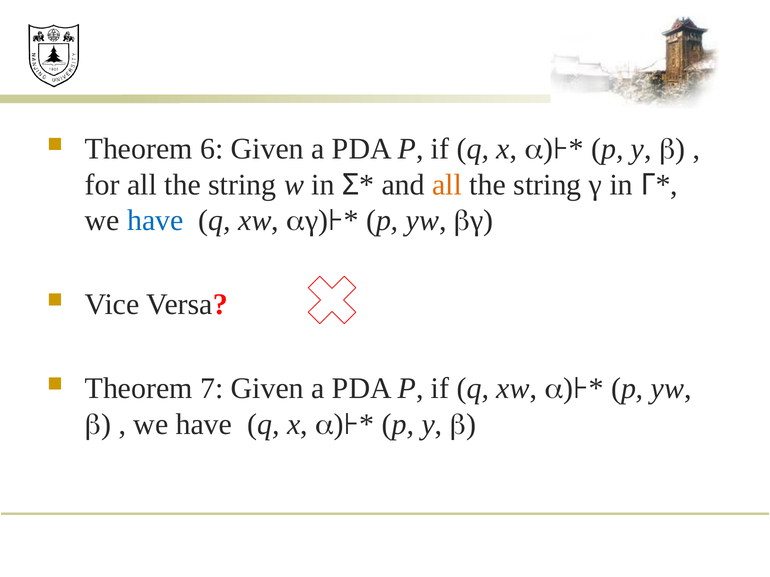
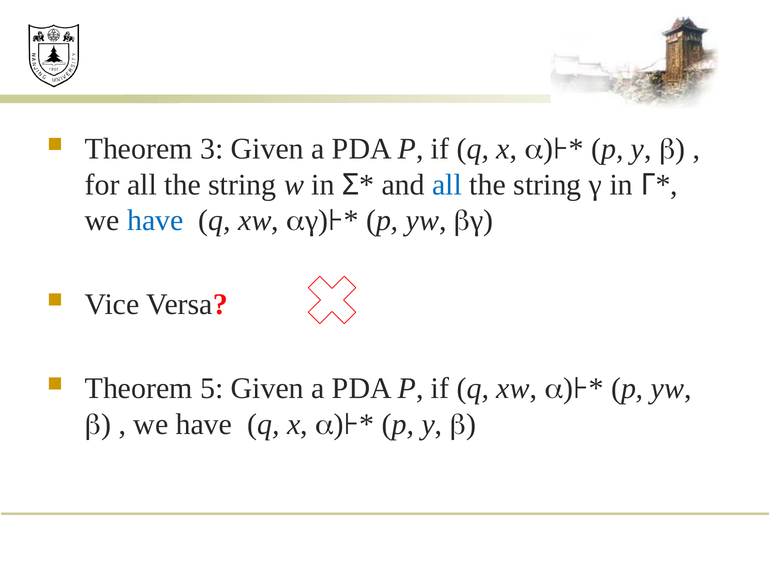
6: 6 -> 3
all at (447, 185) colour: orange -> blue
7: 7 -> 5
